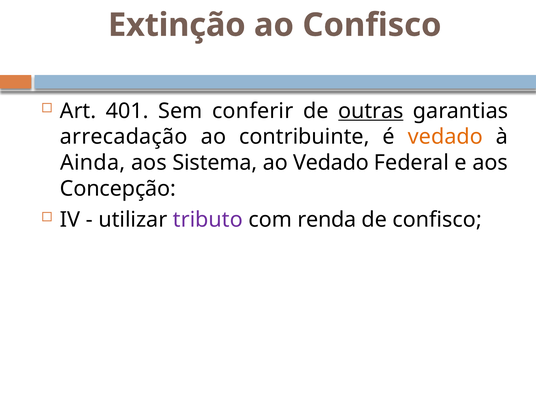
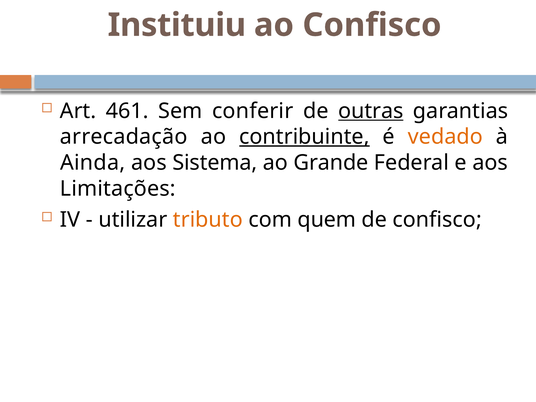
Extinção: Extinção -> Instituiu
401: 401 -> 461
contribuinte underline: none -> present
ao Vedado: Vedado -> Grande
Concepção: Concepção -> Limitações
tributo colour: purple -> orange
renda: renda -> quem
